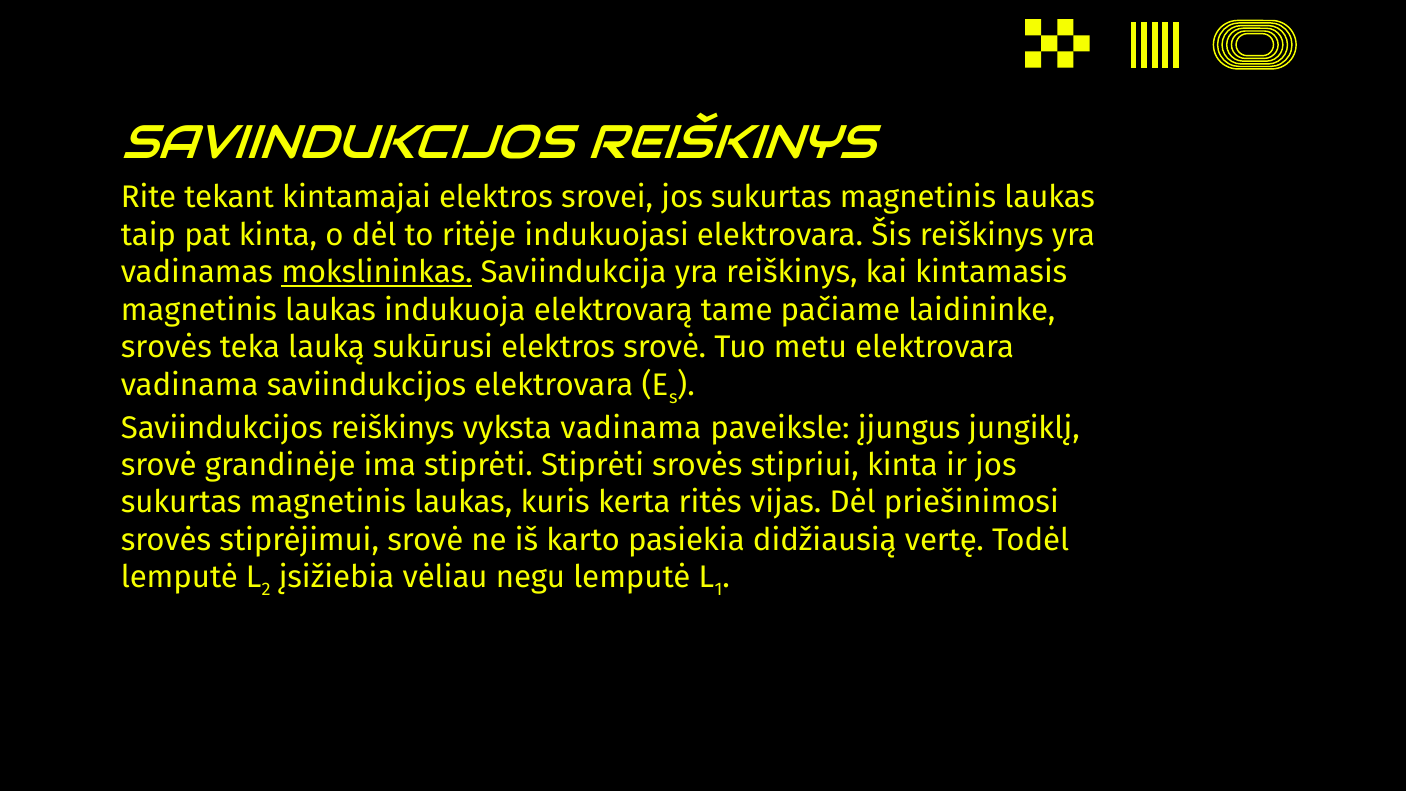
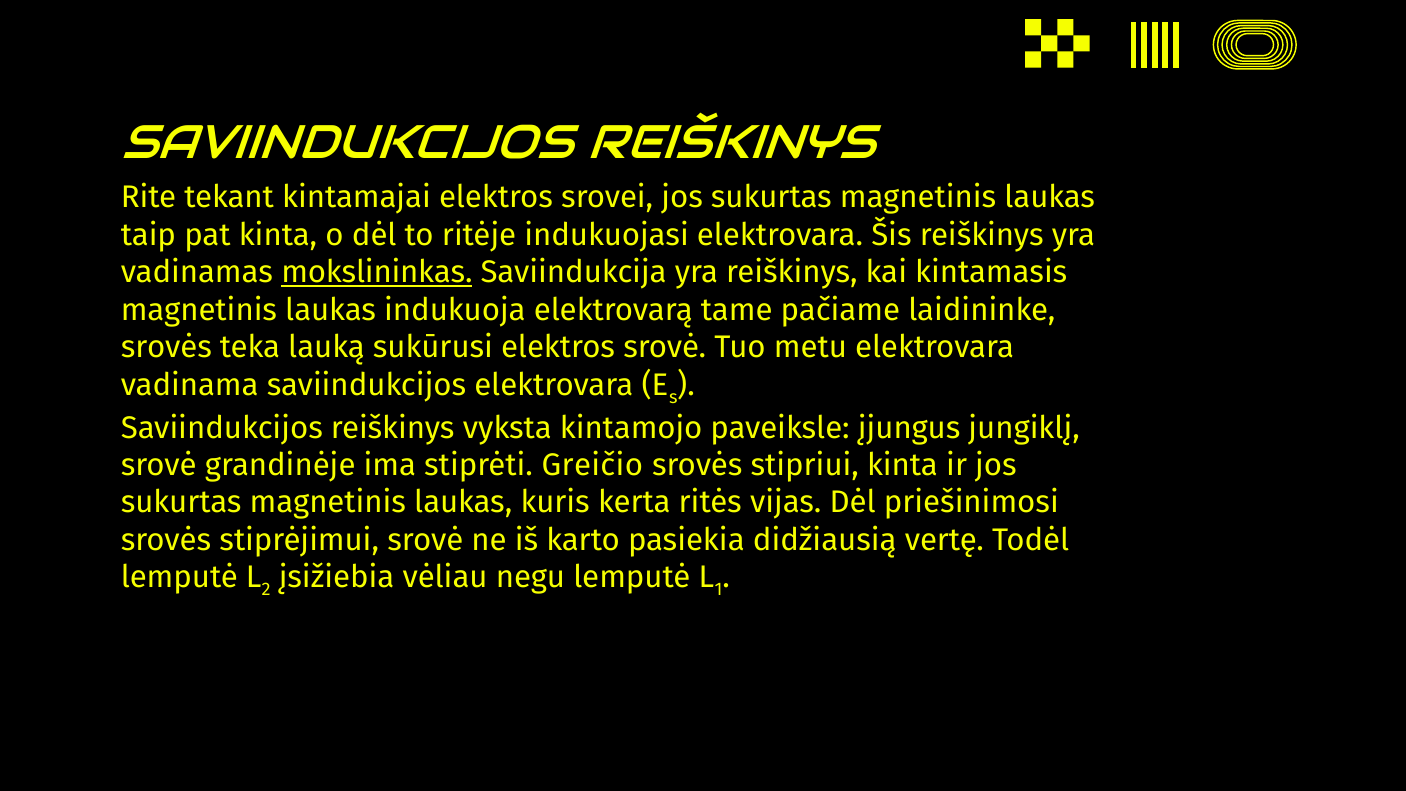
vyksta vadinama: vadinama -> kintamojo
stiprėti Stiprėti: Stiprėti -> Greičio
